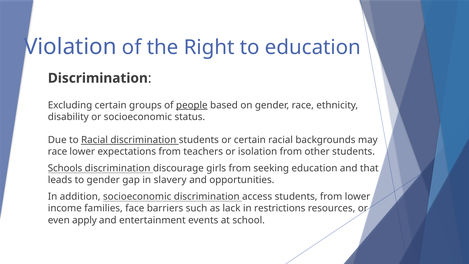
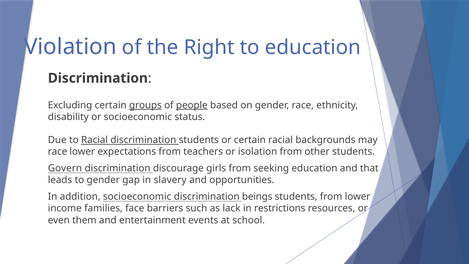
groups underline: none -> present
Schools: Schools -> Govern
access: access -> beings
apply: apply -> them
